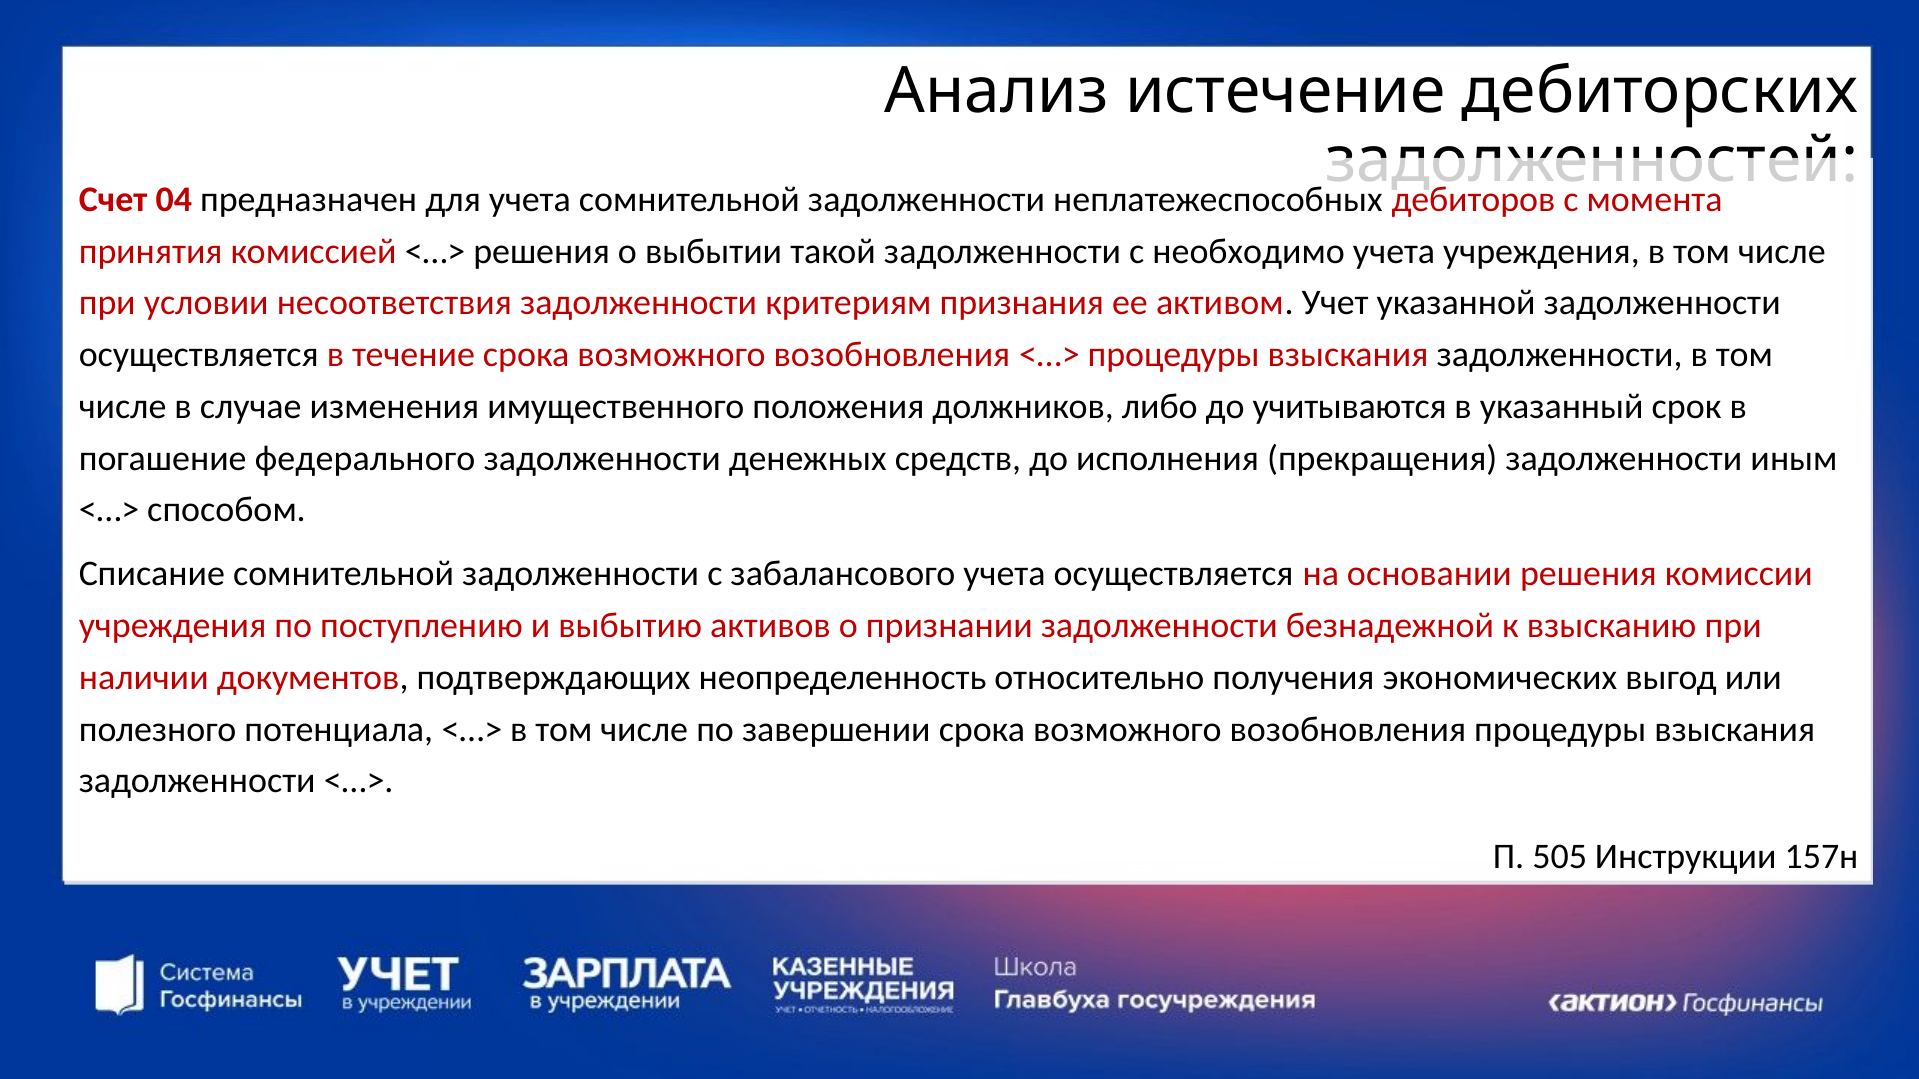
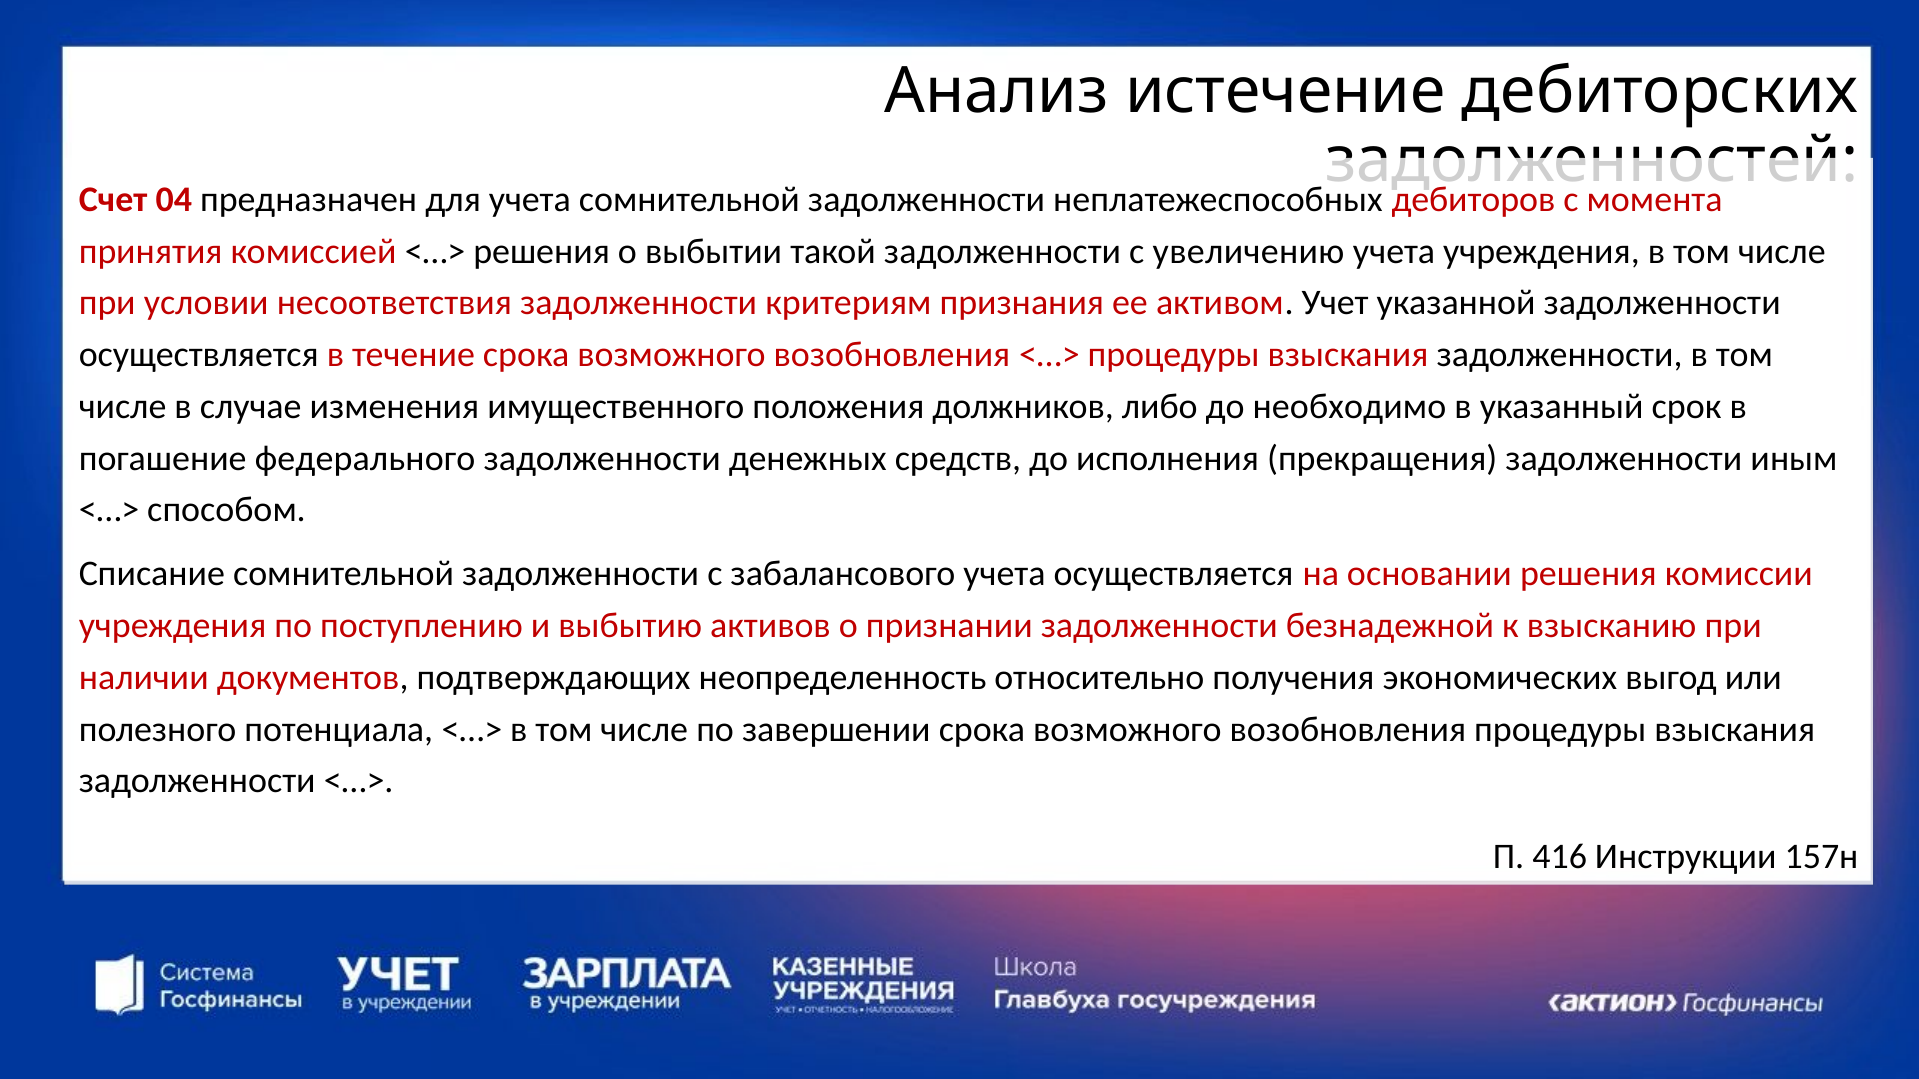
необходимо: необходимо -> увеличению
учитываются: учитываются -> необходимо
505: 505 -> 416
